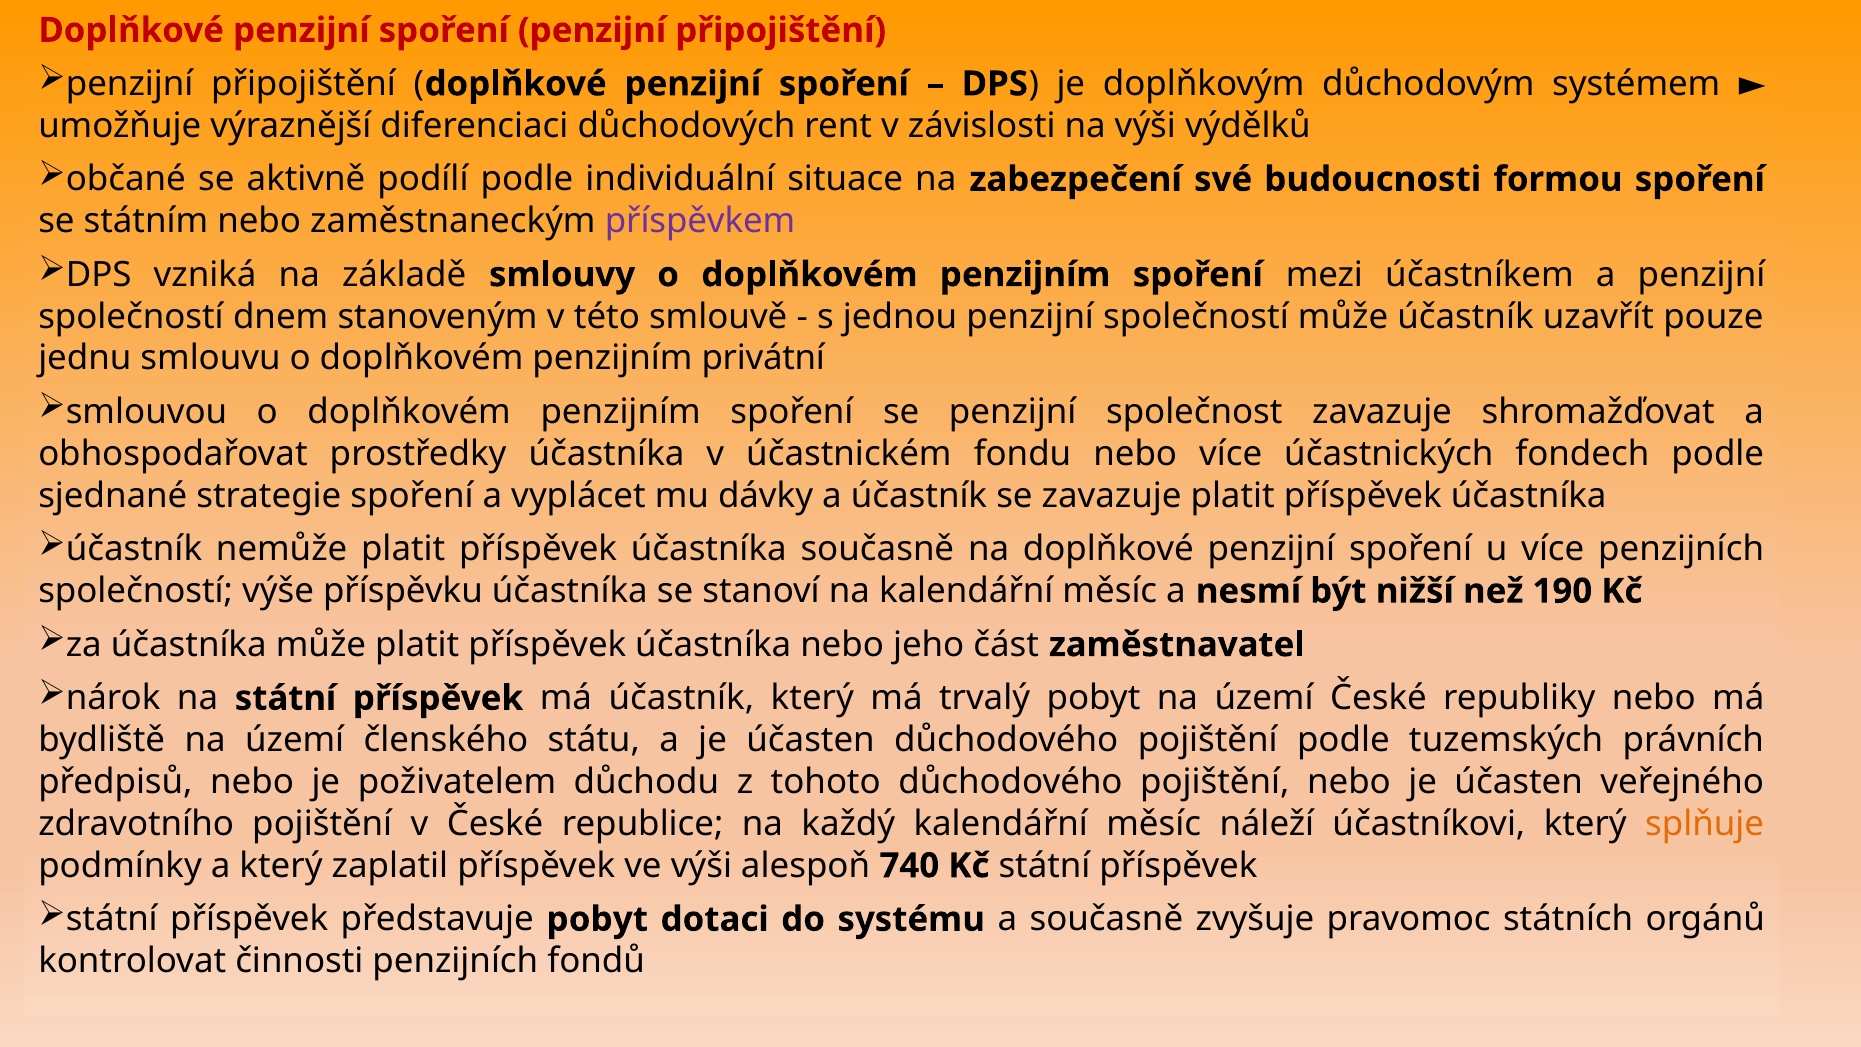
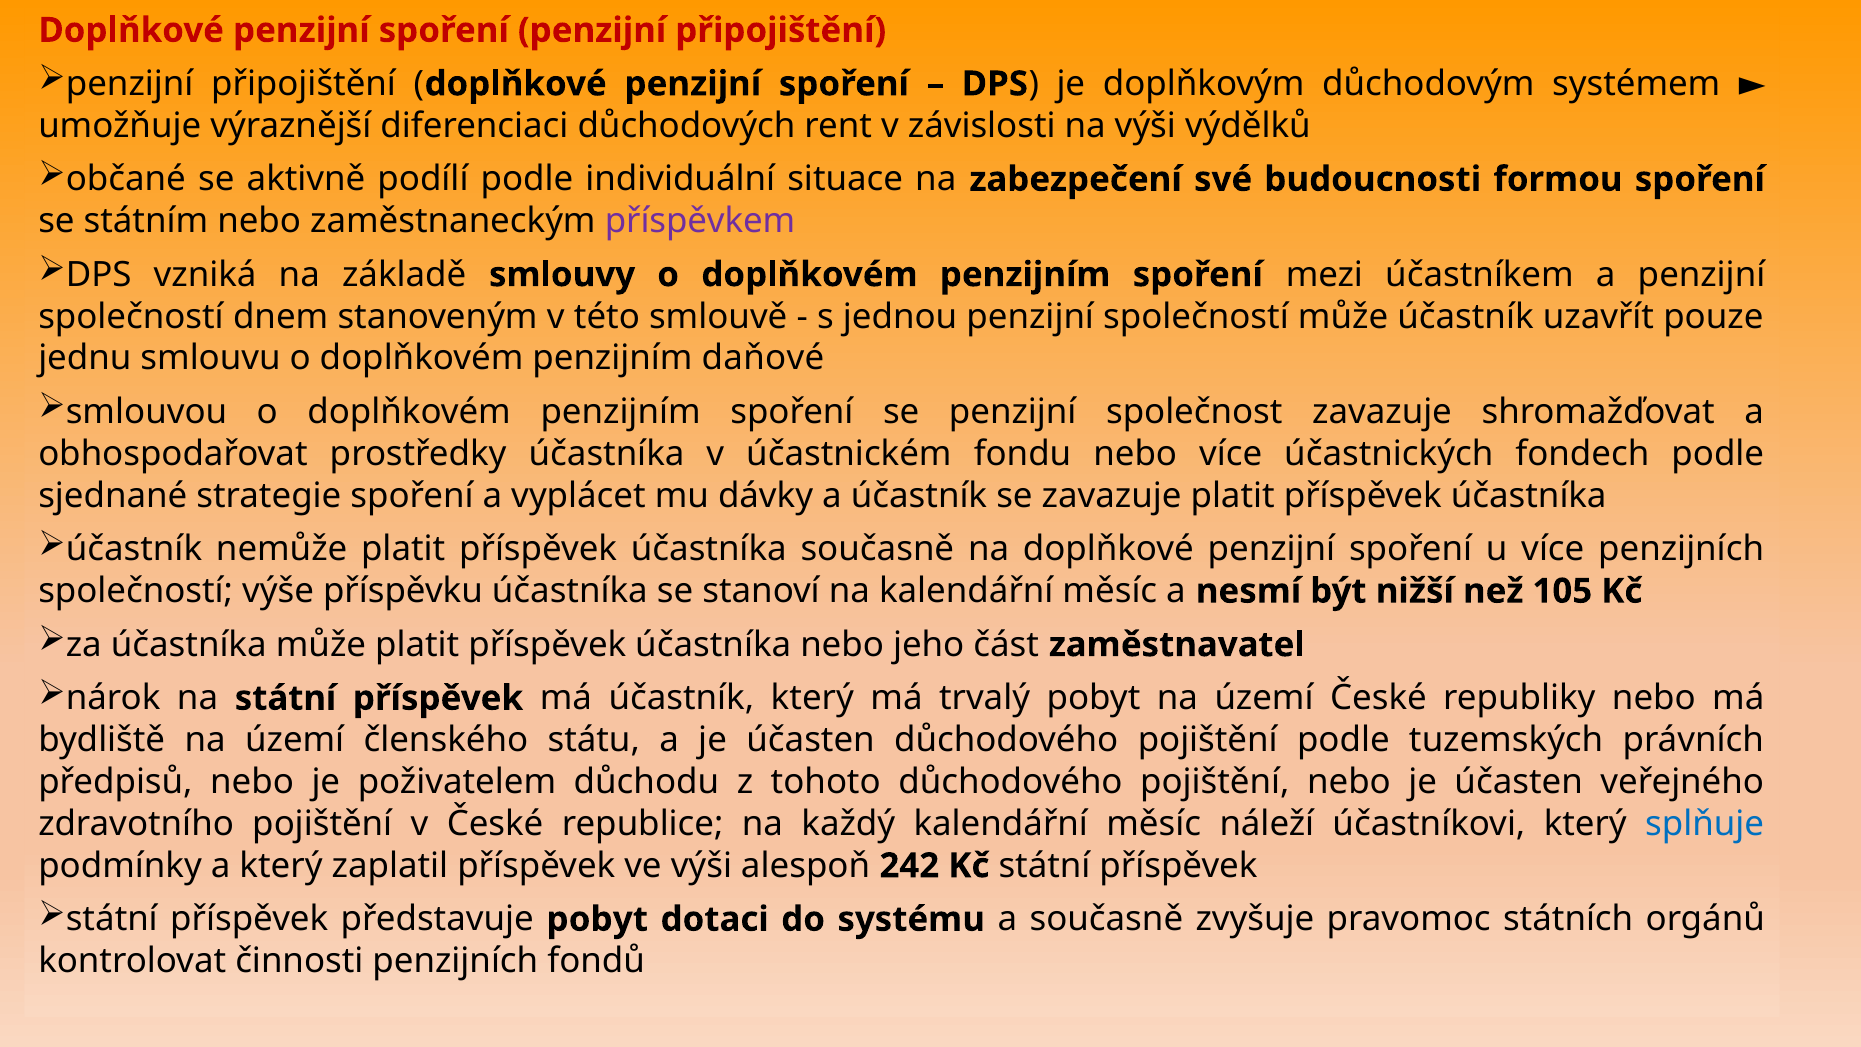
privátní: privátní -> daňové
190: 190 -> 105
splňuje colour: orange -> blue
740: 740 -> 242
